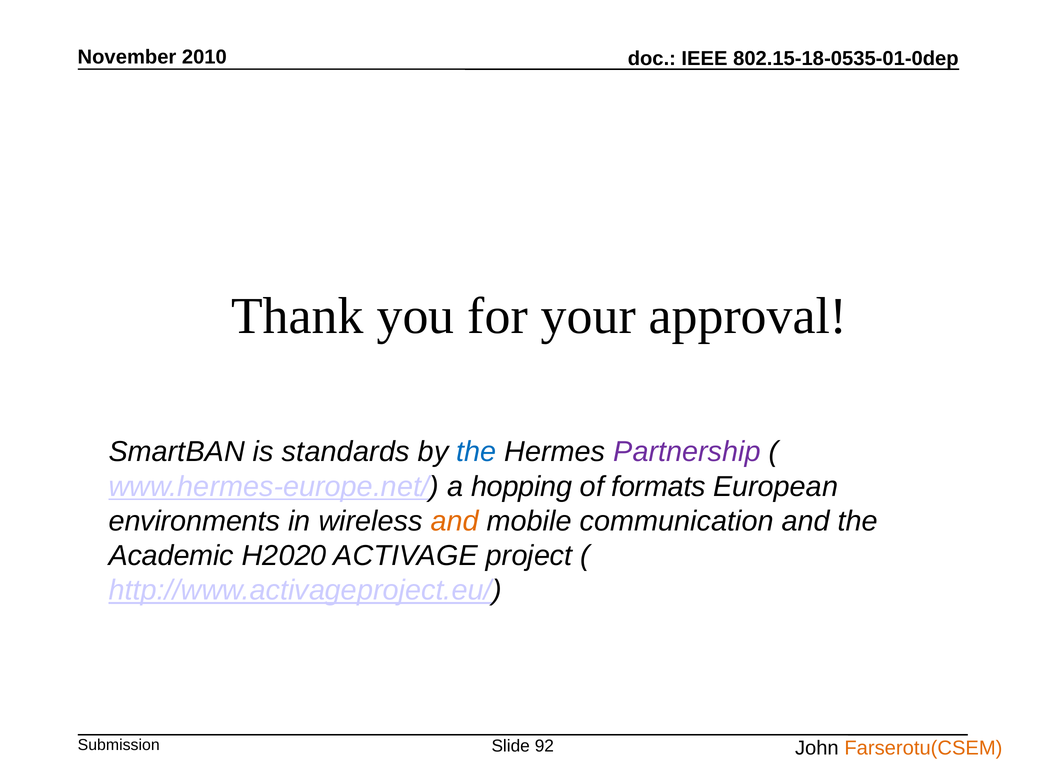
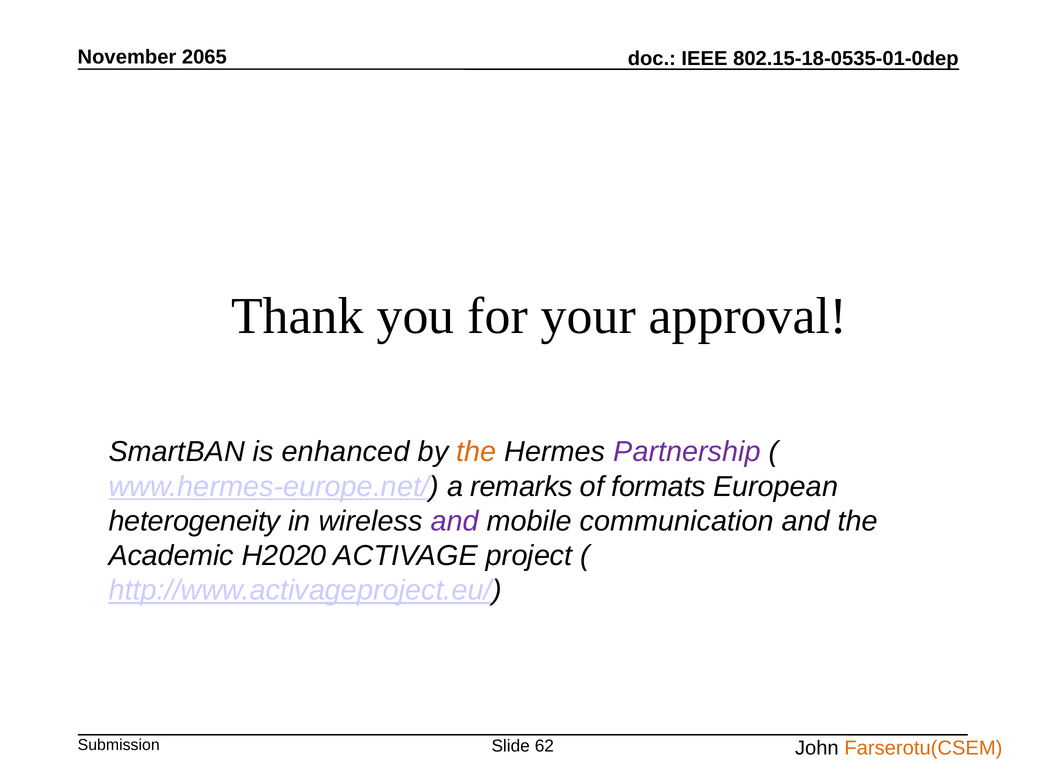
2010: 2010 -> 2065
standards: standards -> enhanced
the at (476, 452) colour: blue -> orange
hopping: hopping -> remarks
environments: environments -> heterogeneity
and at (455, 521) colour: orange -> purple
92: 92 -> 62
